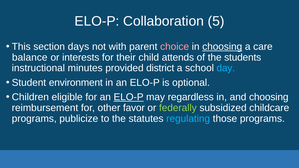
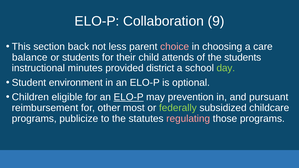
5: 5 -> 9
days: days -> back
with: with -> less
choosing at (222, 47) underline: present -> none
or interests: interests -> students
day colour: light blue -> light green
regardless: regardless -> prevention
and choosing: choosing -> pursuant
favor: favor -> most
regulating colour: light blue -> pink
